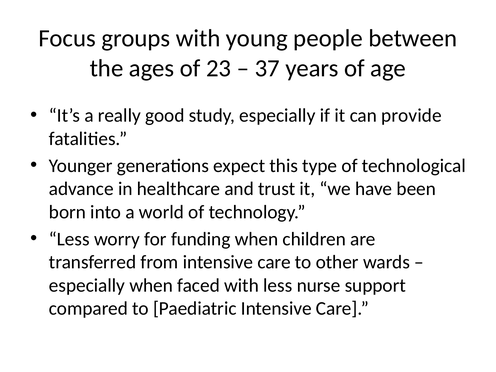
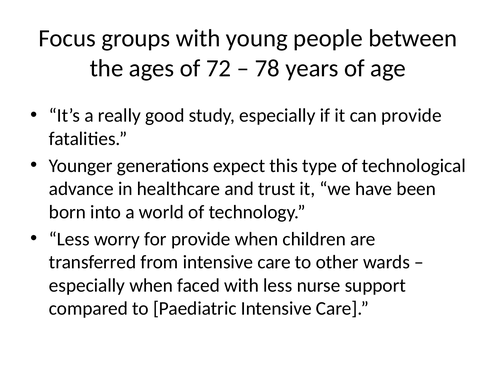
23: 23 -> 72
37: 37 -> 78
for funding: funding -> provide
